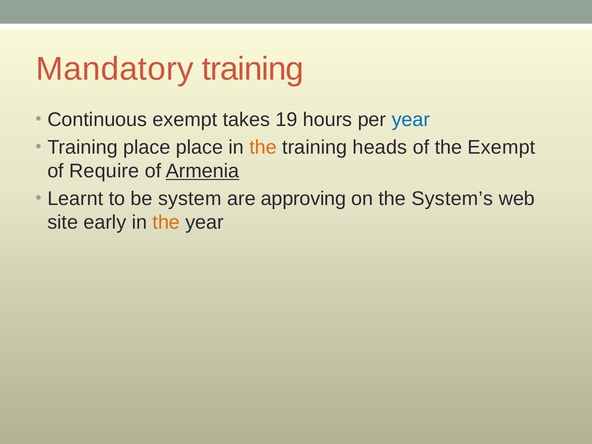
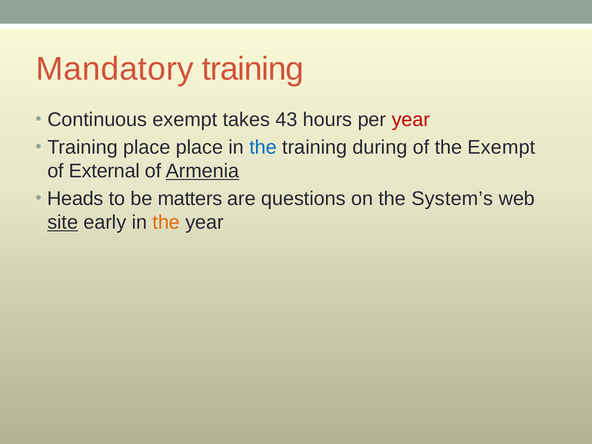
19: 19 -> 43
year at (411, 120) colour: blue -> red
the at (263, 147) colour: orange -> blue
heads: heads -> during
Require: Require -> External
Learnt: Learnt -> Heads
system: system -> matters
approving: approving -> questions
site underline: none -> present
